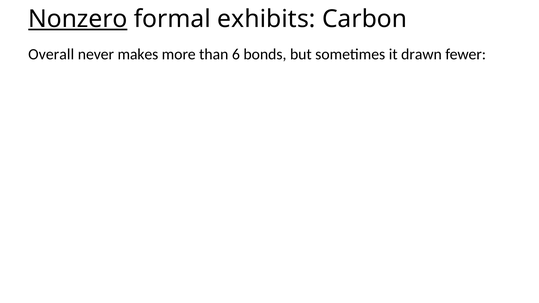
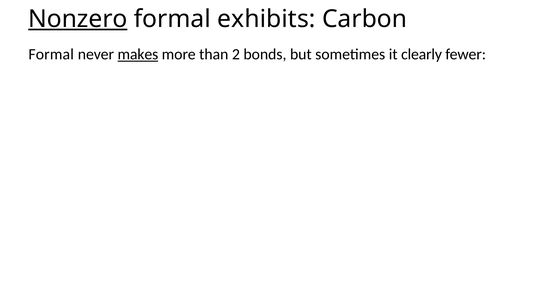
Overall at (51, 54): Overall -> Formal
makes underline: none -> present
6: 6 -> 2
drawn: drawn -> clearly
